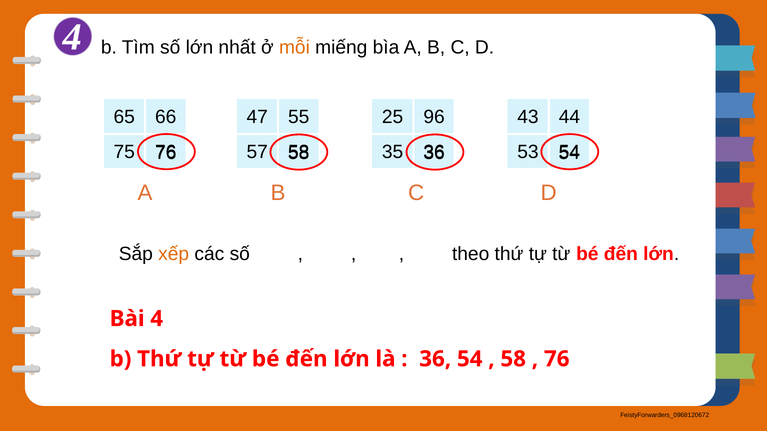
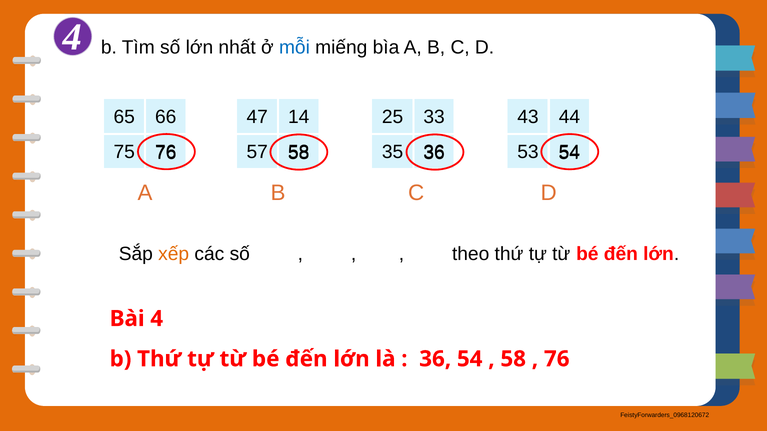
mỗi colour: orange -> blue
55: 55 -> 14
96: 96 -> 33
